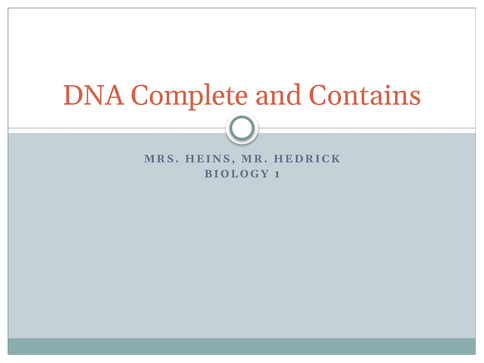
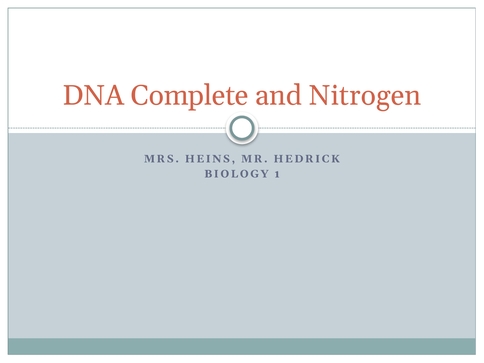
Contains: Contains -> Nitrogen
